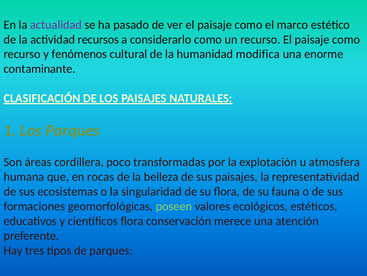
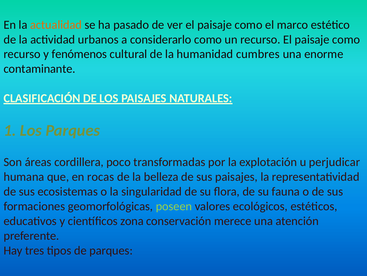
actualidad colour: purple -> orange
recursos: recursos -> urbanos
modifica: modifica -> cumbres
atmosfera: atmosfera -> perjudicar
científicos flora: flora -> zona
